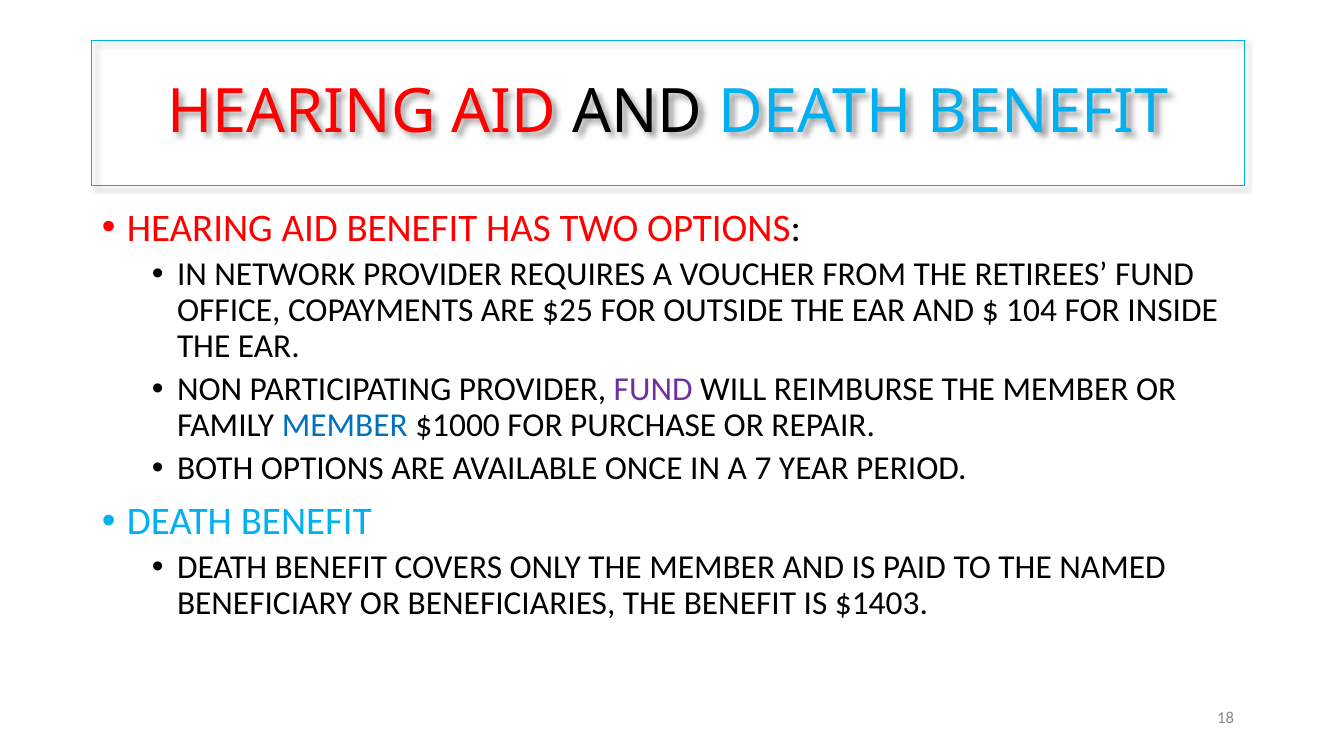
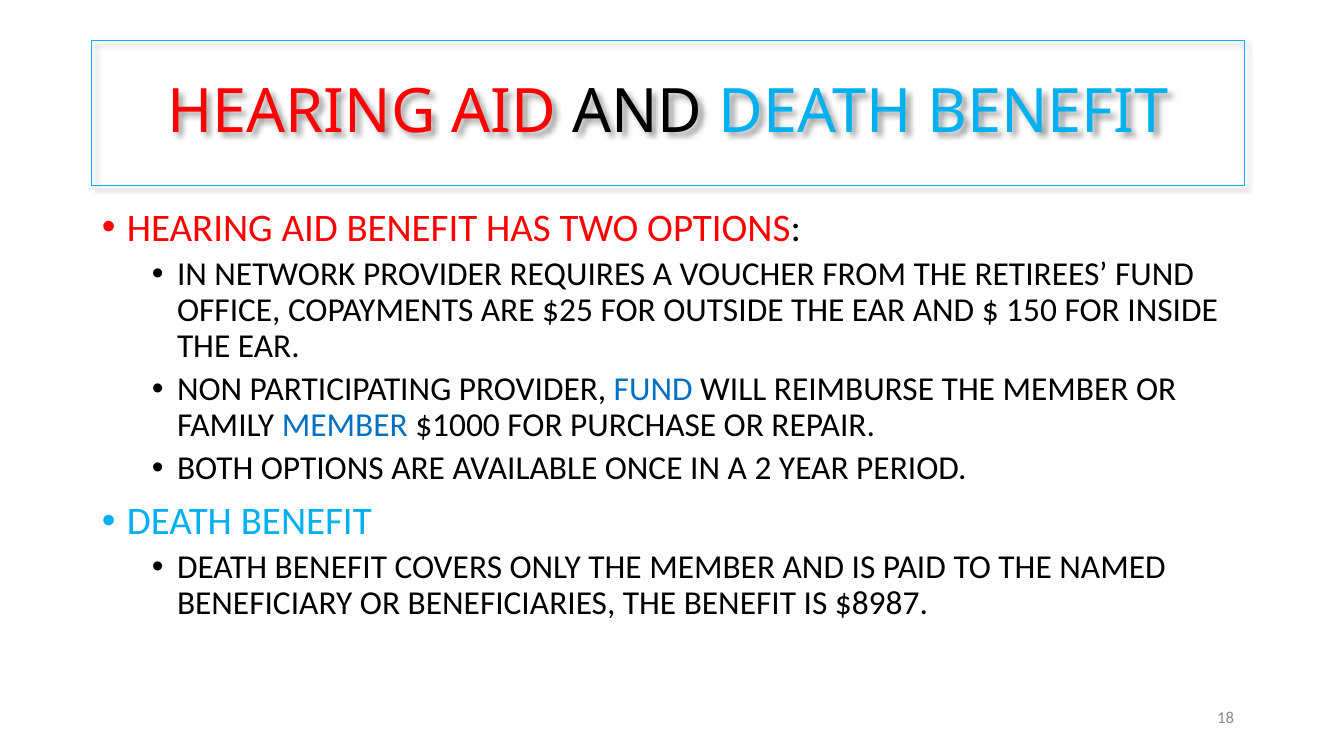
104: 104 -> 150
FUND at (653, 389) colour: purple -> blue
7: 7 -> 2
$1403: $1403 -> $8987
